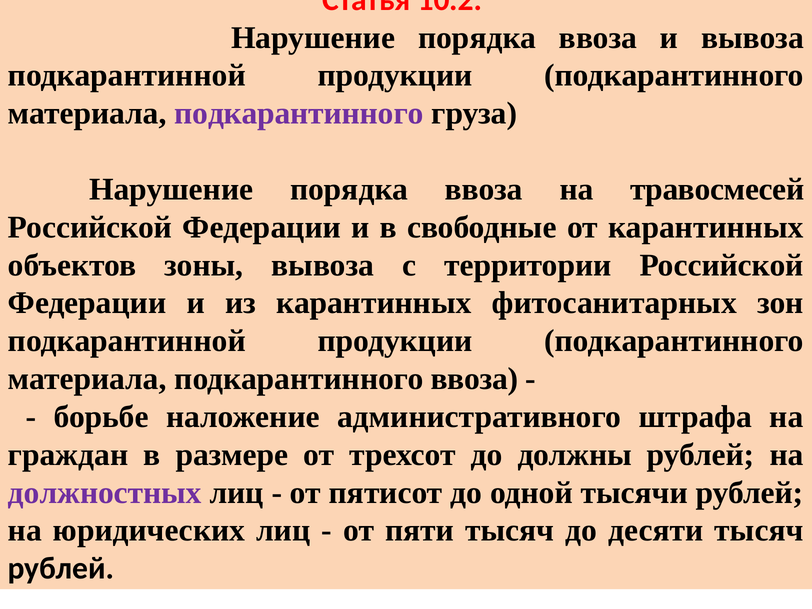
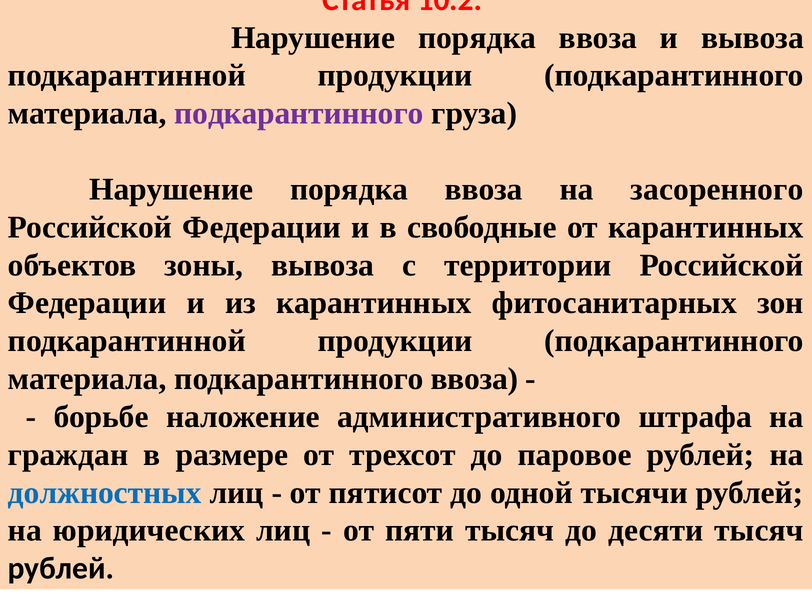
травосмесей: травосмесей -> засоренного
должны: должны -> паровое
должностных colour: purple -> blue
